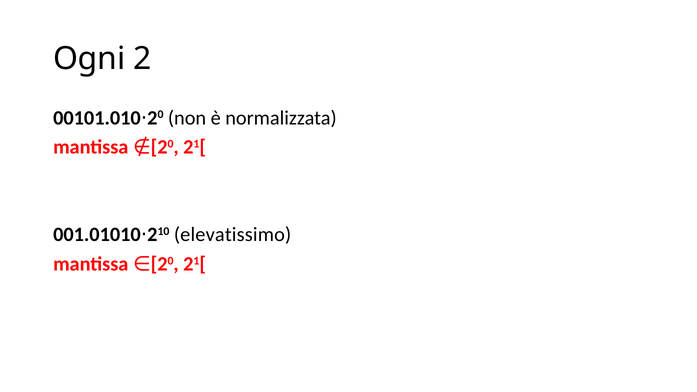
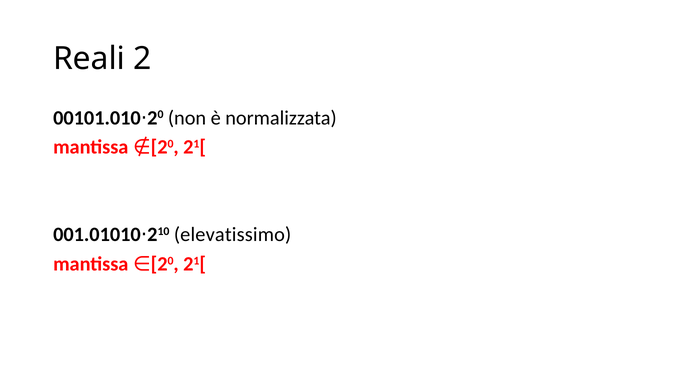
Ogni: Ogni -> Reali
